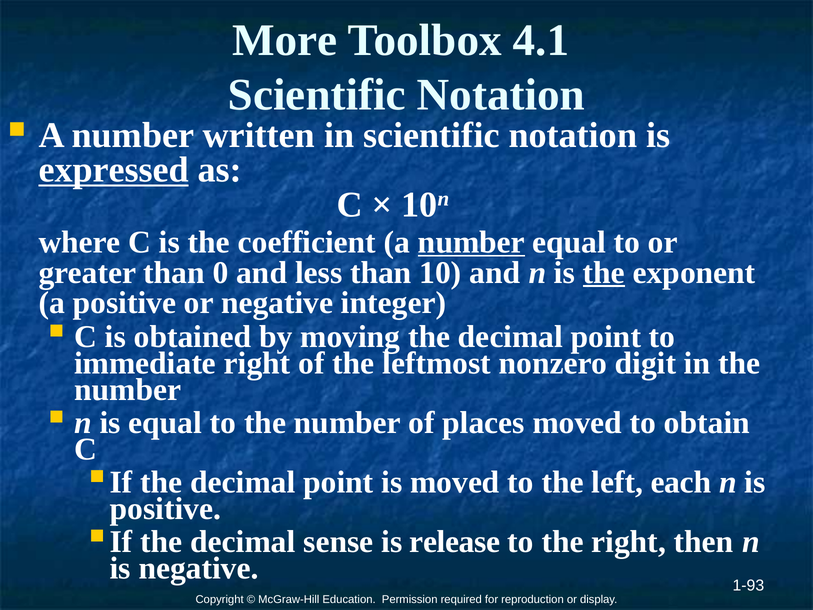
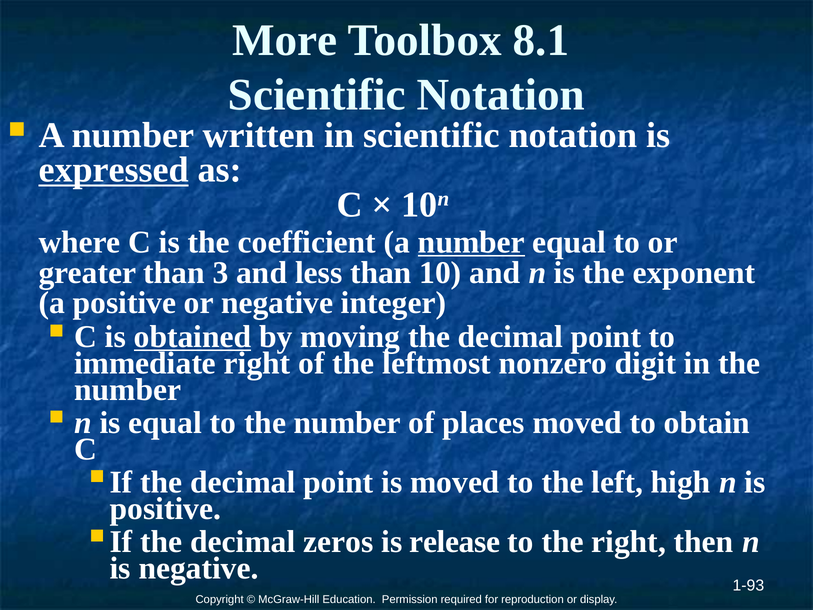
4.1: 4.1 -> 8.1
0: 0 -> 3
the at (604, 272) underline: present -> none
obtained underline: none -> present
each: each -> high
sense: sense -> zeros
